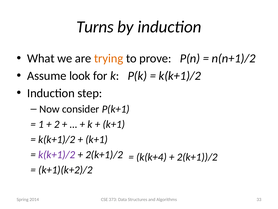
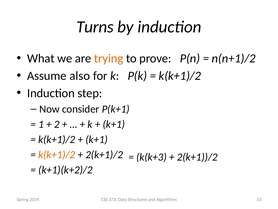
look: look -> also
k(k+1)/2 at (57, 154) colour: purple -> orange
k(k+4: k(k+4 -> k(k+3
